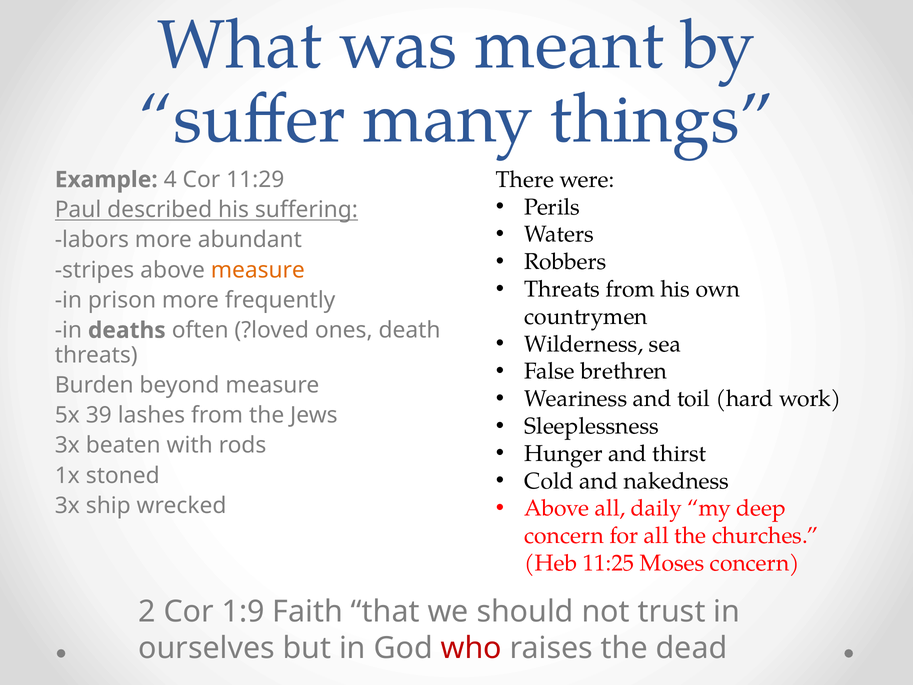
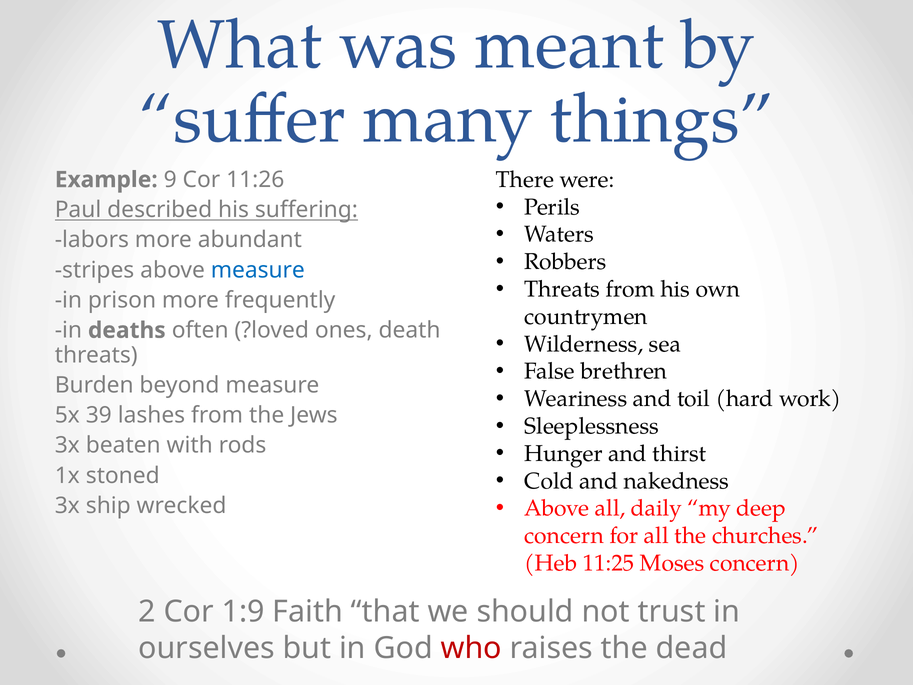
4: 4 -> 9
11:29: 11:29 -> 11:26
measure at (258, 270) colour: orange -> blue
